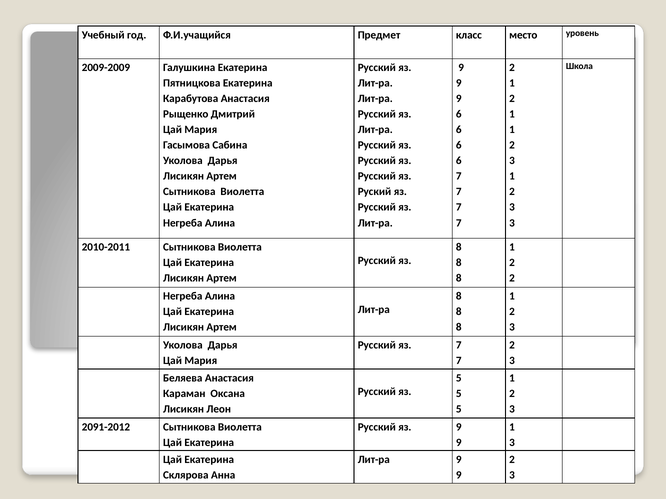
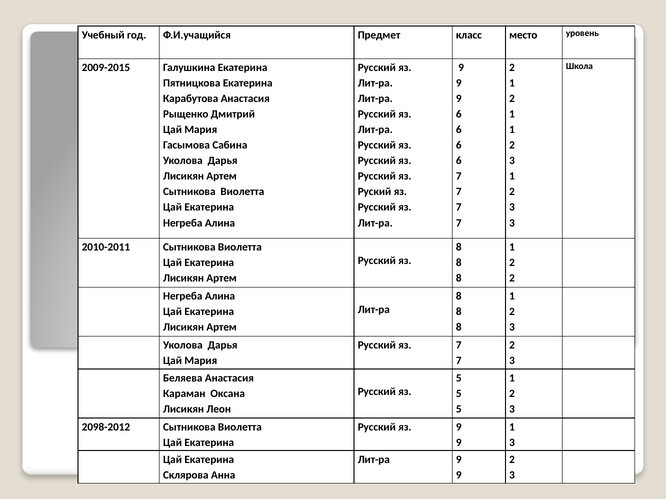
2009-2009: 2009-2009 -> 2009-2015
2091-2012: 2091-2012 -> 2098-2012
